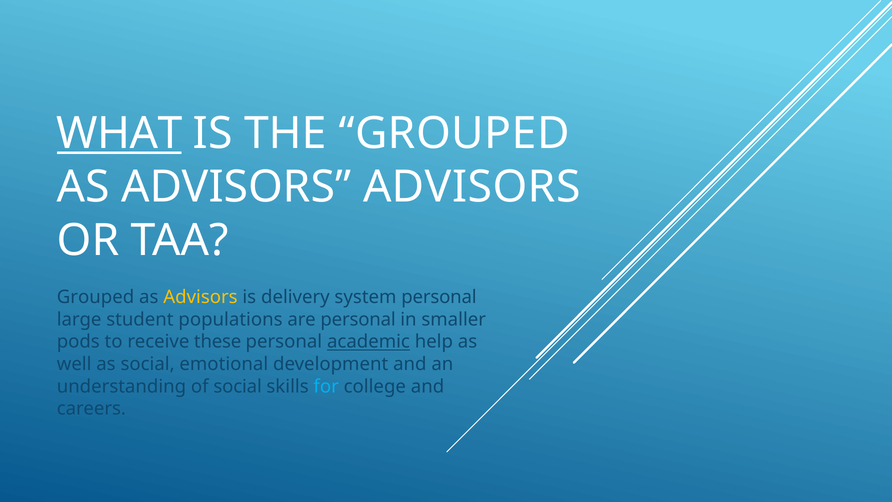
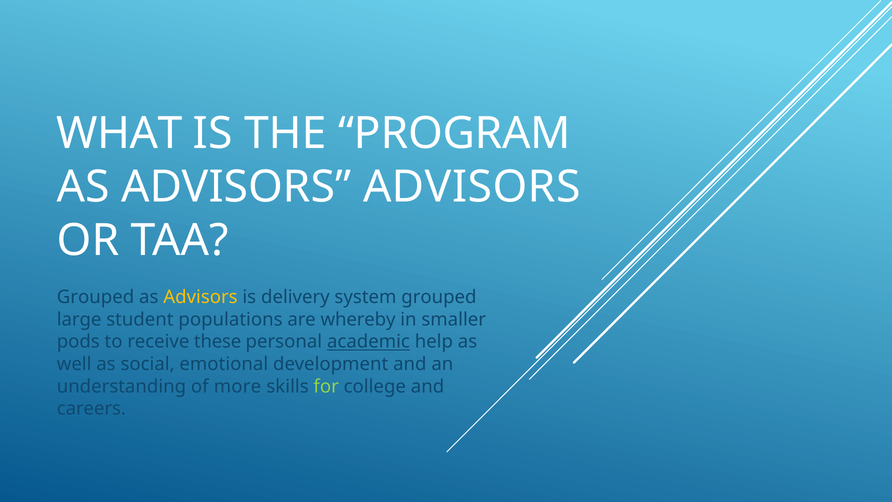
WHAT underline: present -> none
THE GROUPED: GROUPED -> PROGRAM
system personal: personal -> grouped
are personal: personal -> whereby
of social: social -> more
for colour: light blue -> light green
